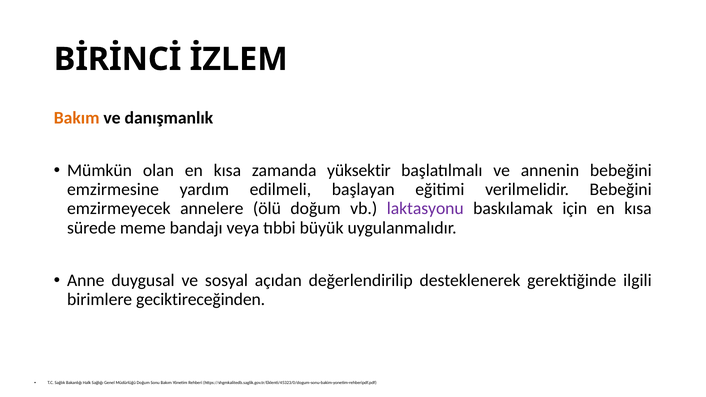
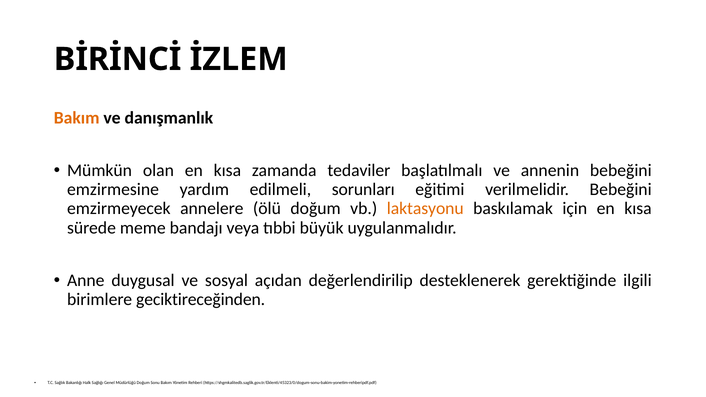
yüksektir: yüksektir -> tedaviler
başlayan: başlayan -> sorunları
laktasyonu colour: purple -> orange
